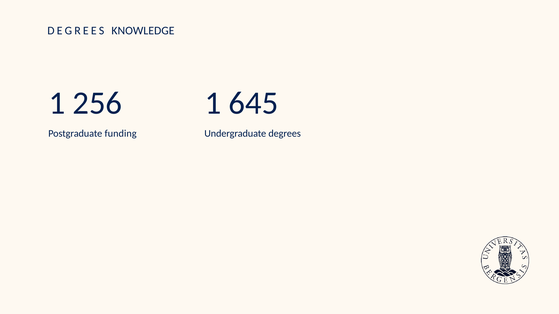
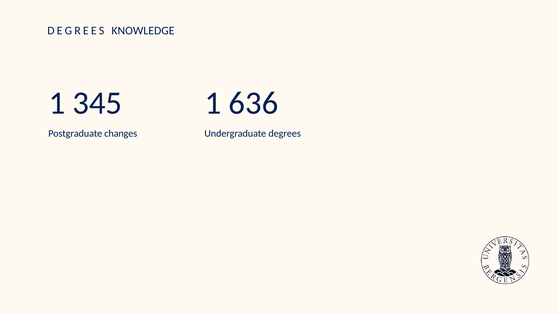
256: 256 -> 345
645: 645 -> 636
funding: funding -> changes
